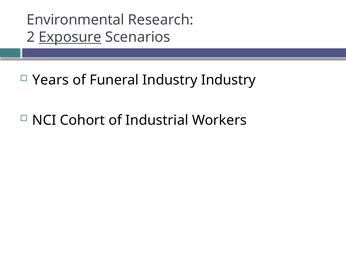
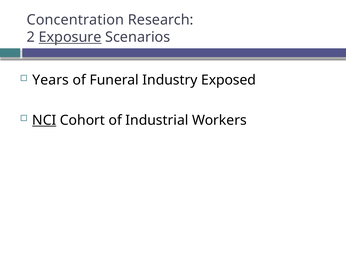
Environmental: Environmental -> Concentration
Industry Industry: Industry -> Exposed
NCI underline: none -> present
